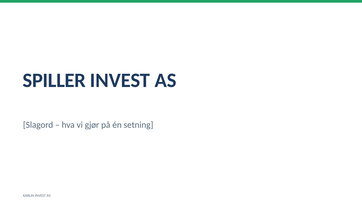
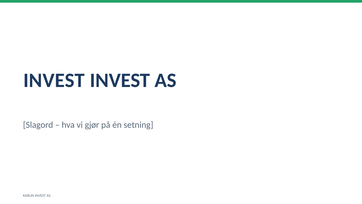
SPILLER at (54, 80): SPILLER -> INVEST
